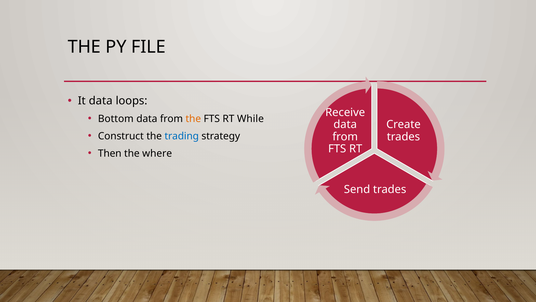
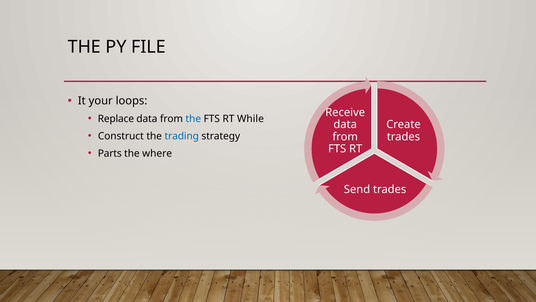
It data: data -> your
Bottom: Bottom -> Replace
the at (193, 119) colour: orange -> blue
Then: Then -> Parts
